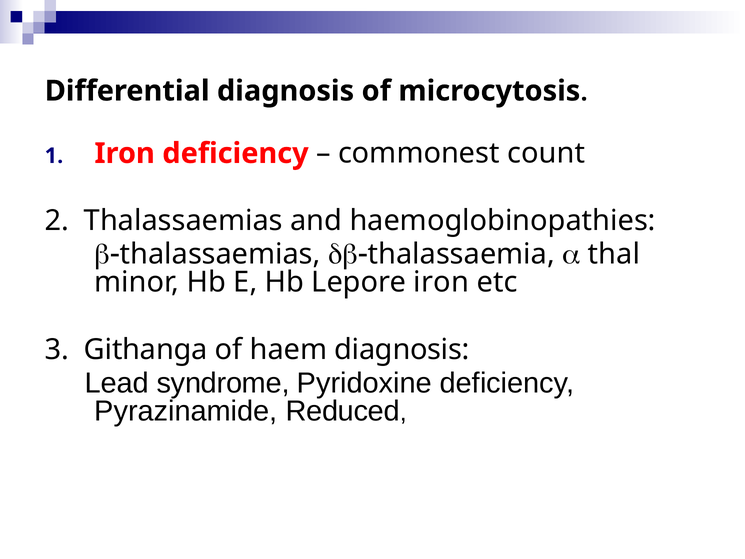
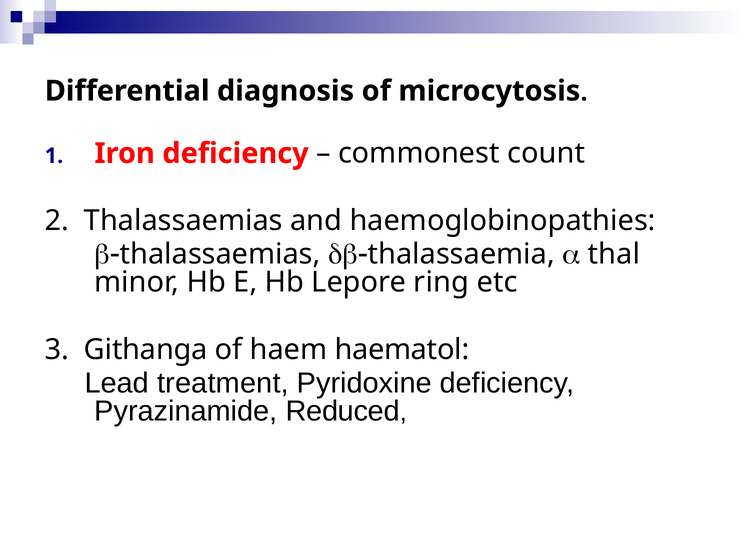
Lepore iron: iron -> ring
haem diagnosis: diagnosis -> haematol
syndrome: syndrome -> treatment
